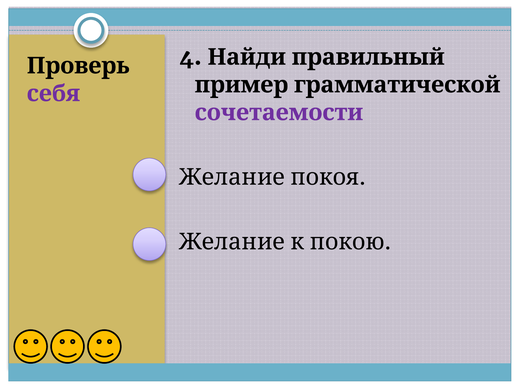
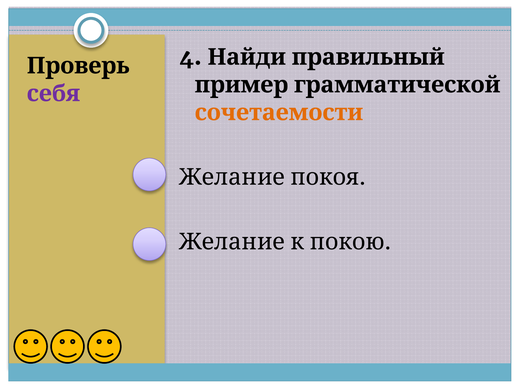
сочетаемости colour: purple -> orange
